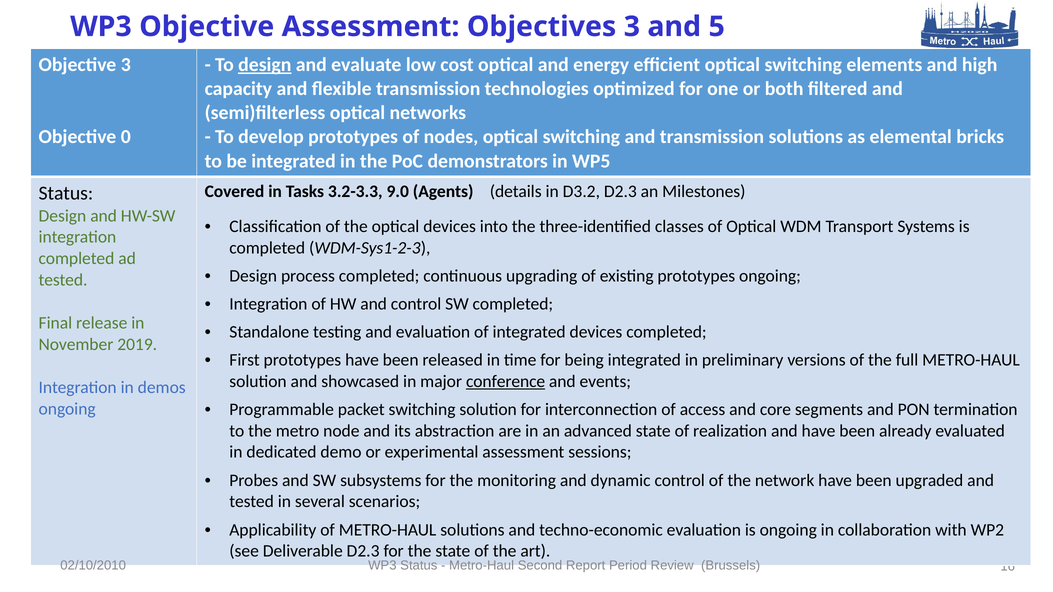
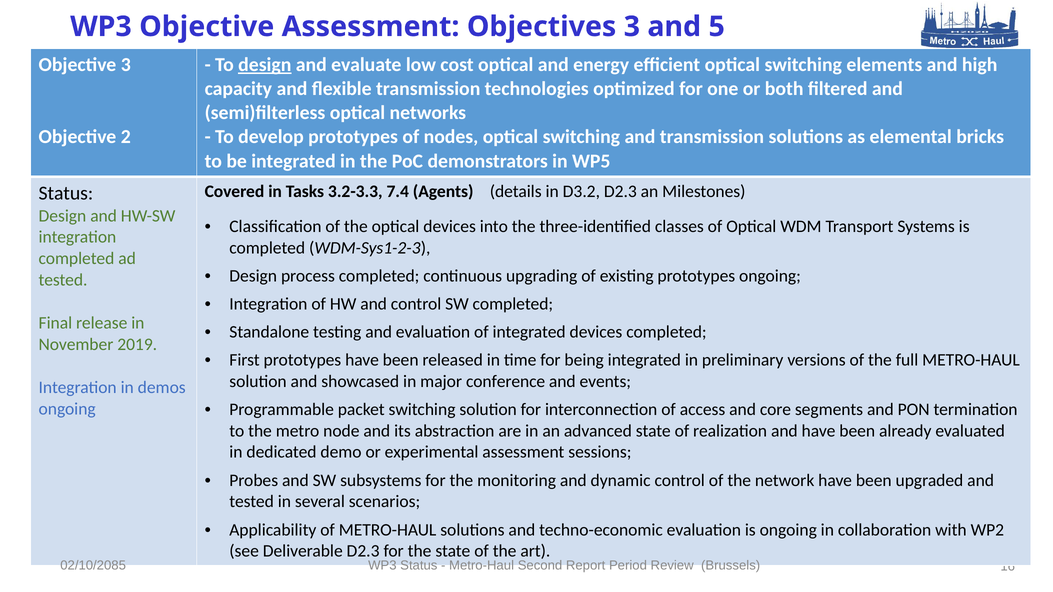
0: 0 -> 2
9.0: 9.0 -> 7.4
conference underline: present -> none
02/10/2010: 02/10/2010 -> 02/10/2085
